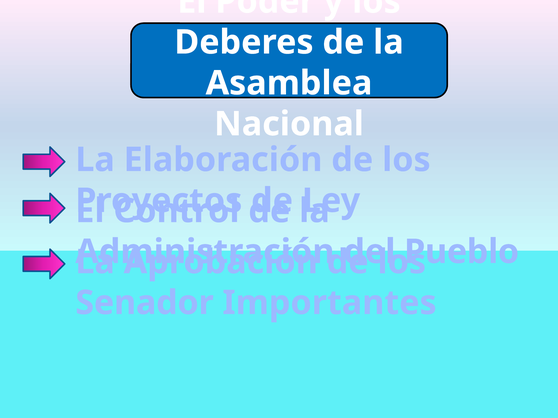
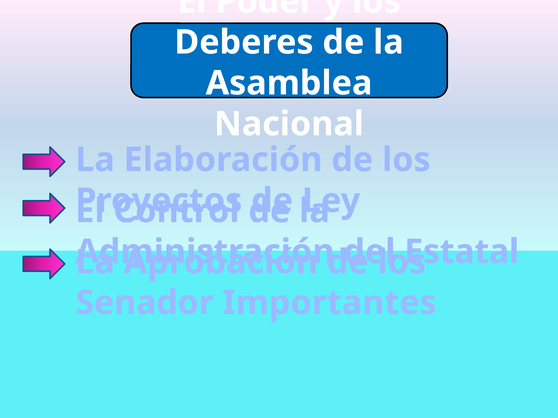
Pueblo: Pueblo -> Estatal
